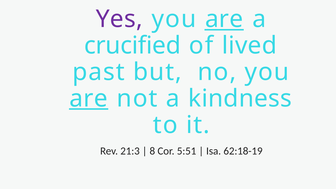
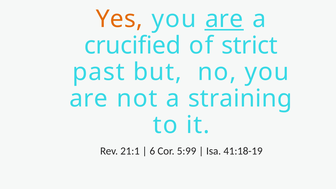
Yes colour: purple -> orange
lived: lived -> strict
are at (89, 99) underline: present -> none
kindness: kindness -> straining
21:3: 21:3 -> 21:1
8: 8 -> 6
5:51: 5:51 -> 5:99
62:18-19: 62:18-19 -> 41:18-19
